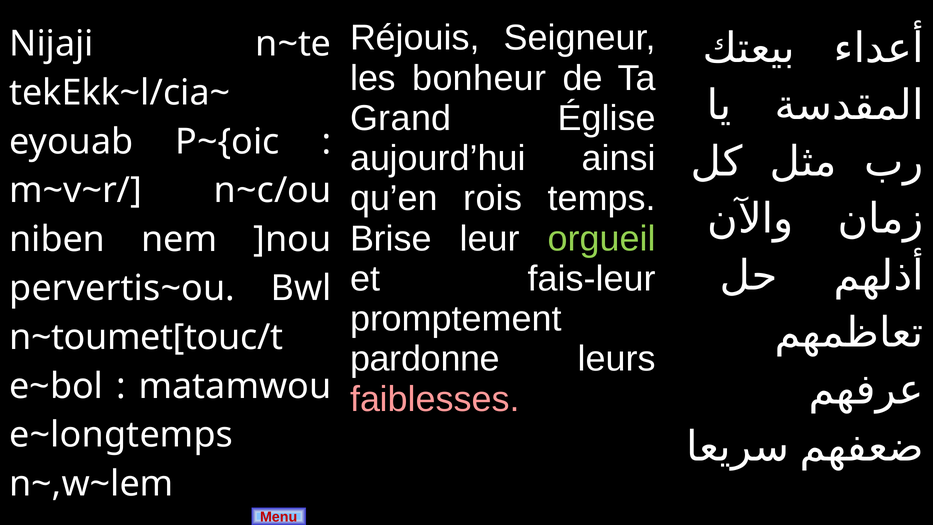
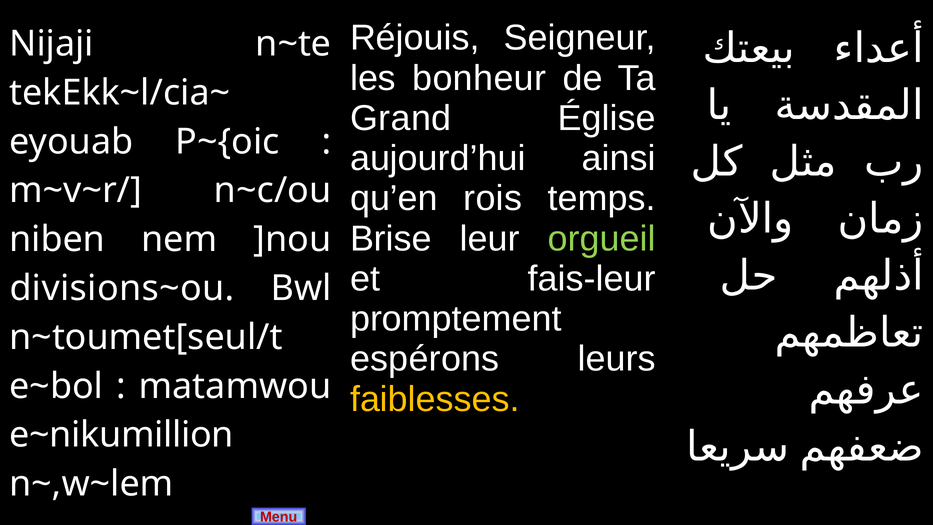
pervertis~ou: pervertis~ou -> divisions~ou
n~toumet[touc/t: n~toumet[touc/t -> n~toumet[seul/t
pardonne: pardonne -> espérons
faiblesses colour: pink -> yellow
e~longtemps: e~longtemps -> e~nikumillion
